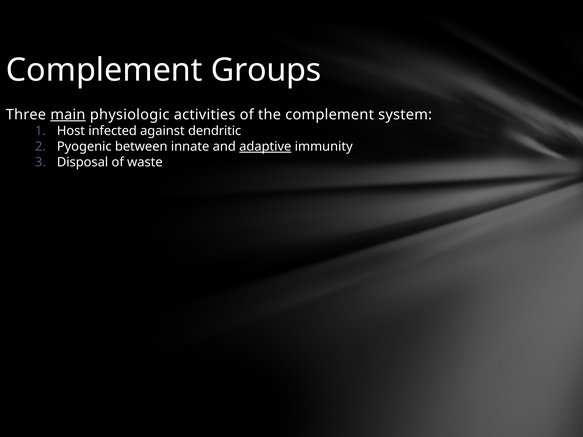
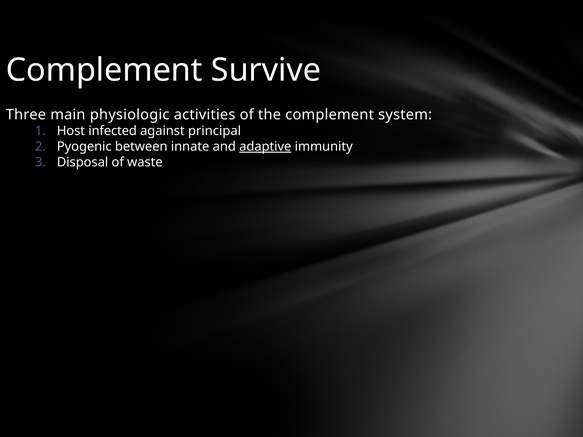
Groups: Groups -> Survive
main underline: present -> none
dendritic: dendritic -> principal
